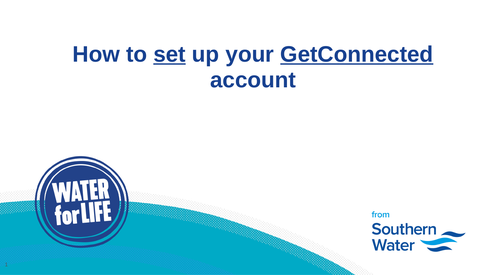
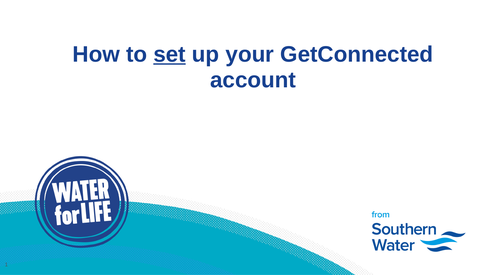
GetConnected underline: present -> none
